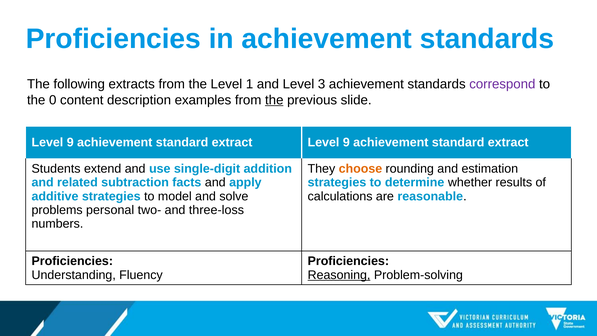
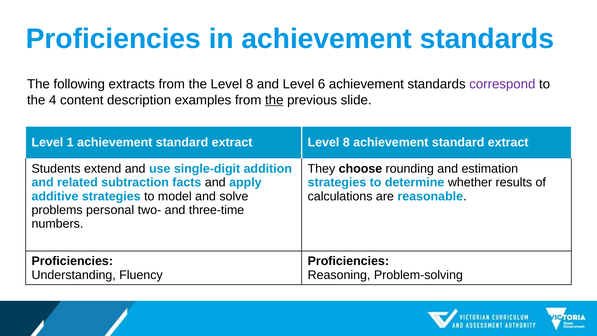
the Level 1: 1 -> 8
3: 3 -> 6
0: 0 -> 4
9 at (70, 142): 9 -> 1
extract Level 9: 9 -> 8
choose colour: orange -> black
three-loss: three-loss -> three-time
Reasoning underline: present -> none
